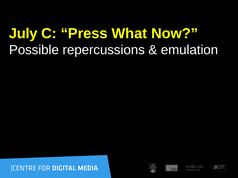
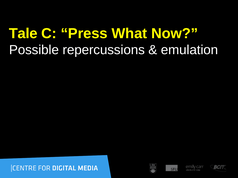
July: July -> Tale
